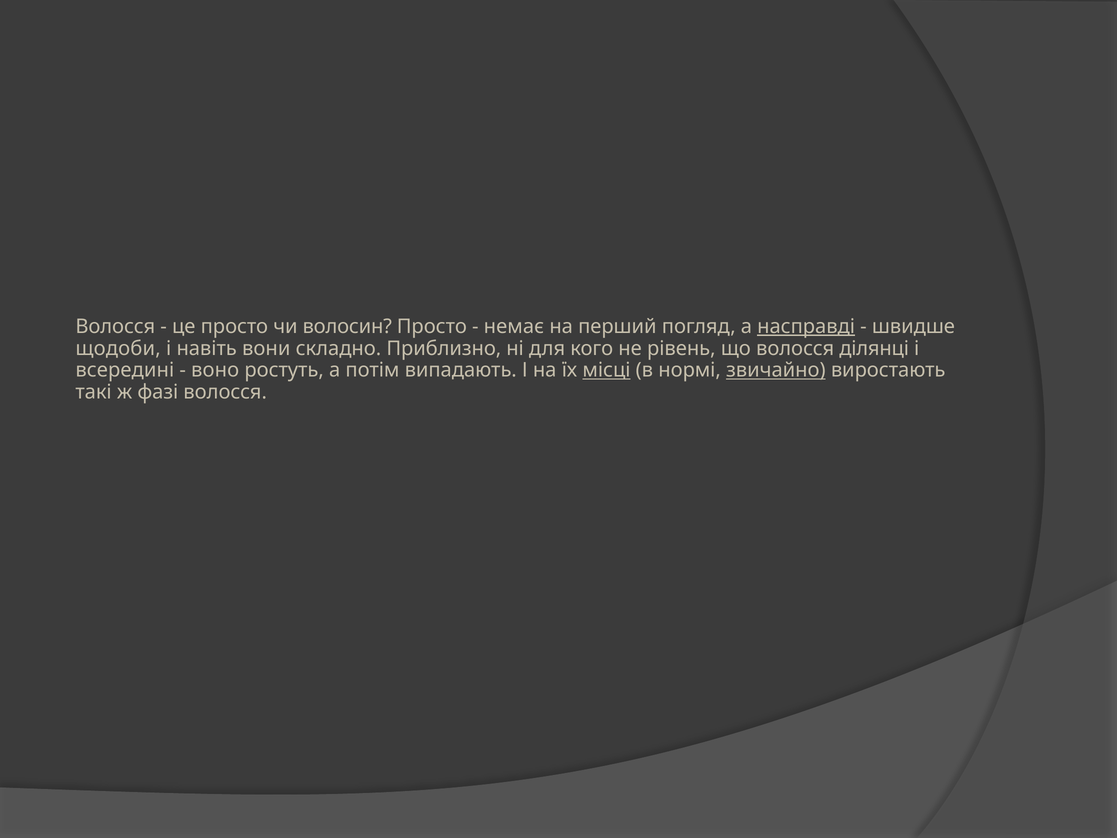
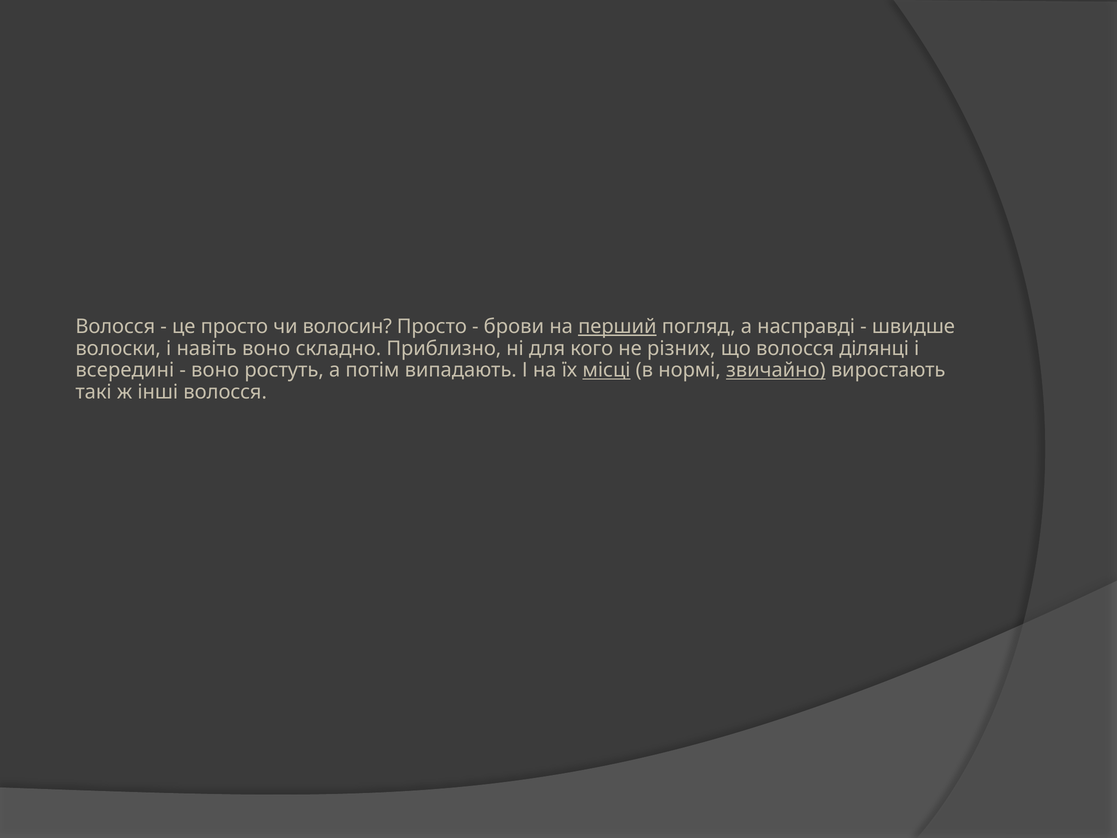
немає: немає -> брови
перший underline: none -> present
насправді underline: present -> none
щодоби: щодоби -> волоски
навіть вони: вони -> воно
рівень: рівень -> різних
фазі: фазі -> інші
